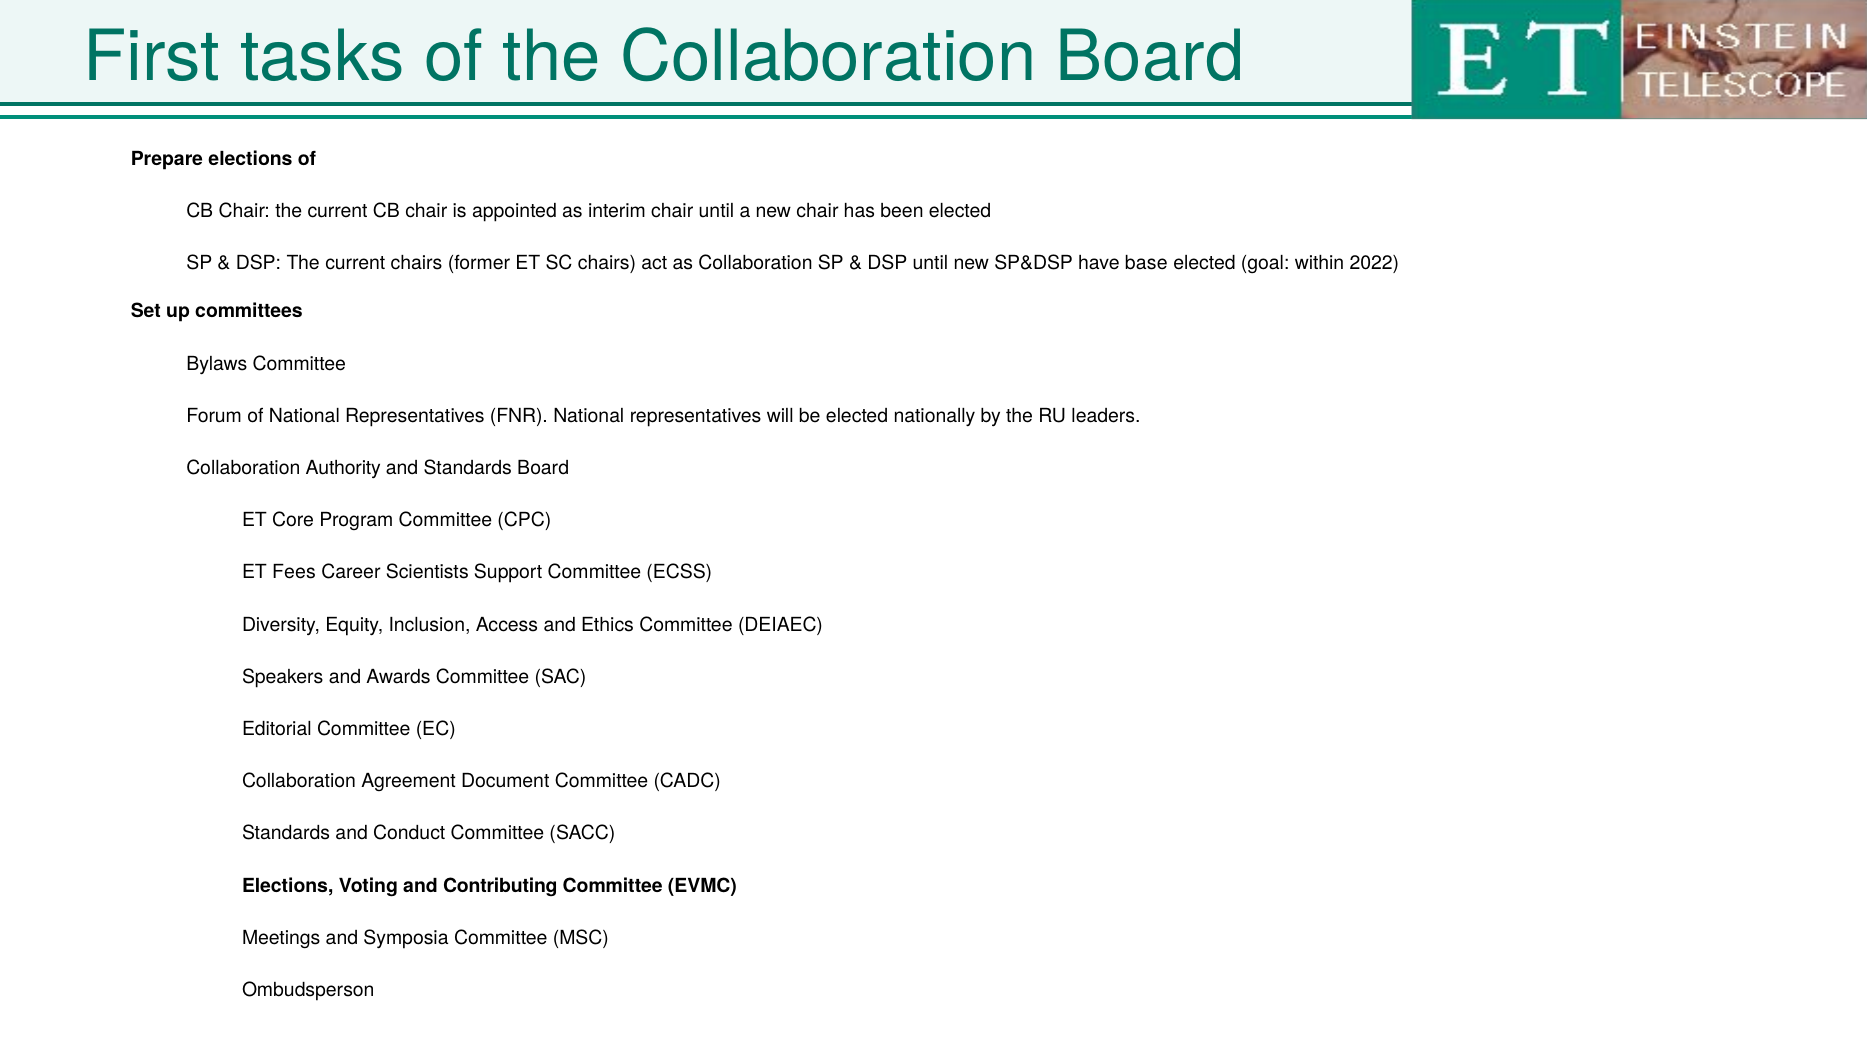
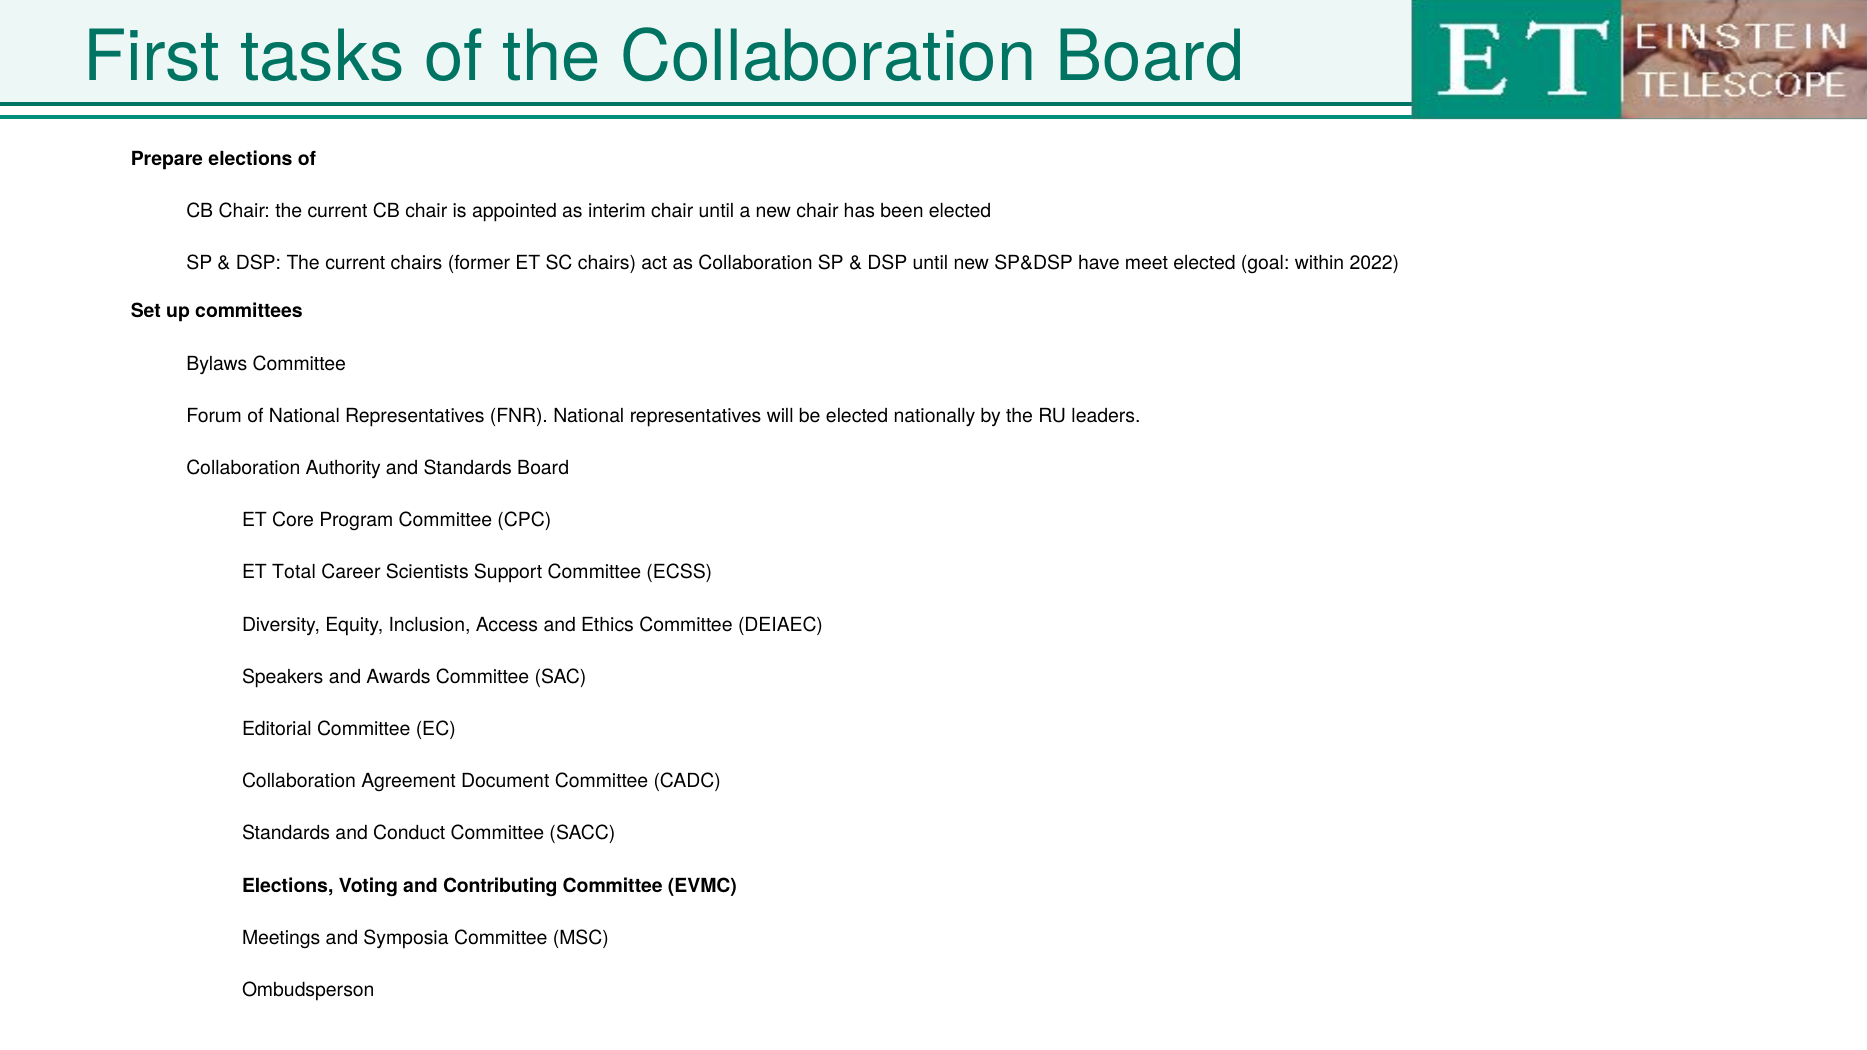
base: base -> meet
Fees: Fees -> Total
